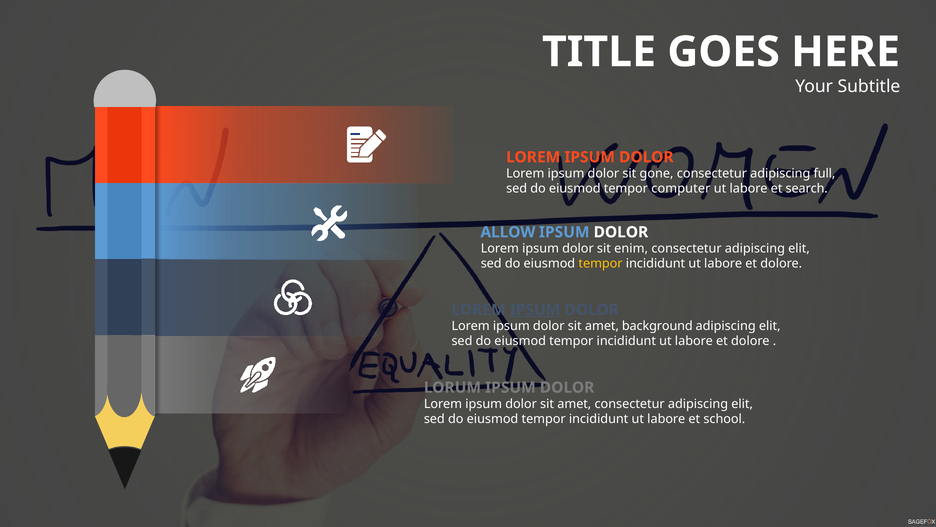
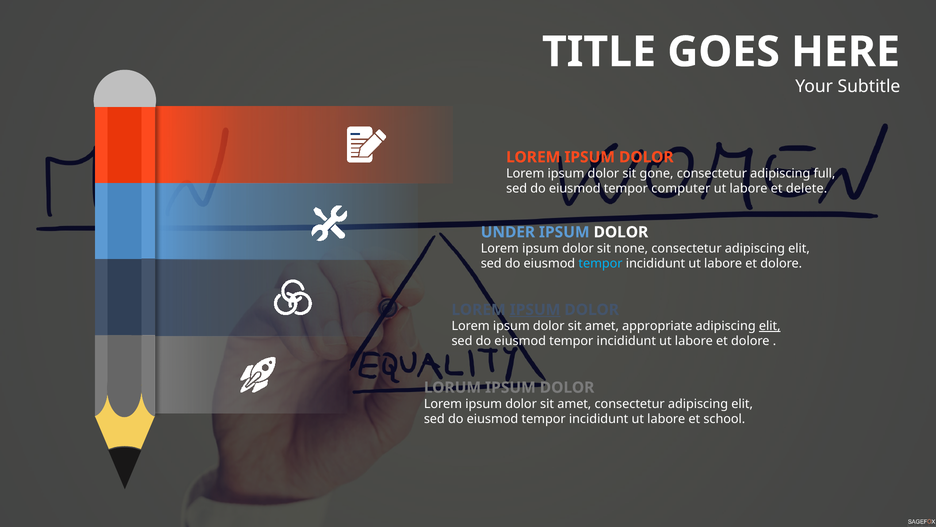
search: search -> delete
ALLOW: ALLOW -> UNDER
enim: enim -> none
tempor at (601, 263) colour: yellow -> light blue
background: background -> appropriate
elit at (770, 326) underline: none -> present
